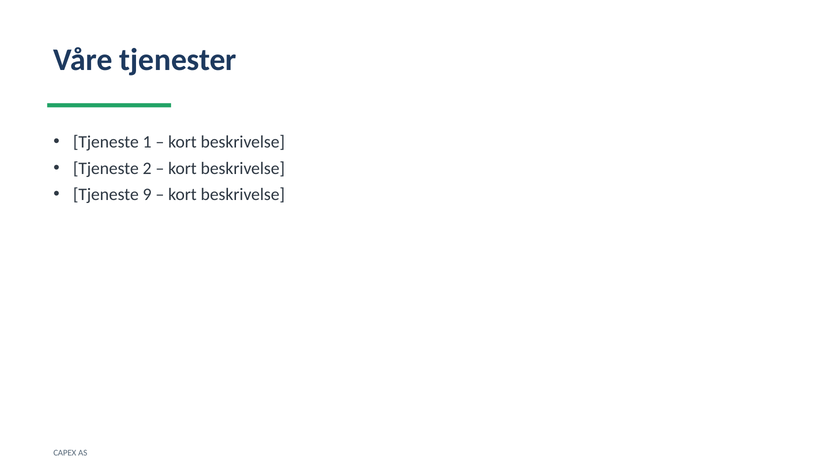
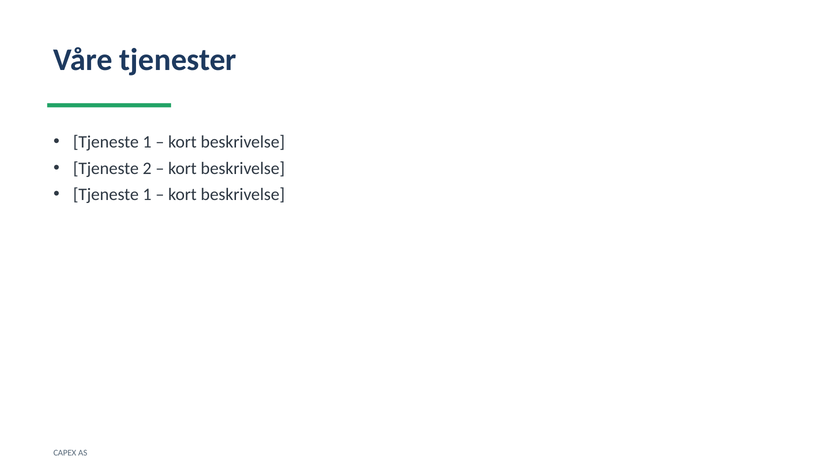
9 at (147, 195): 9 -> 1
